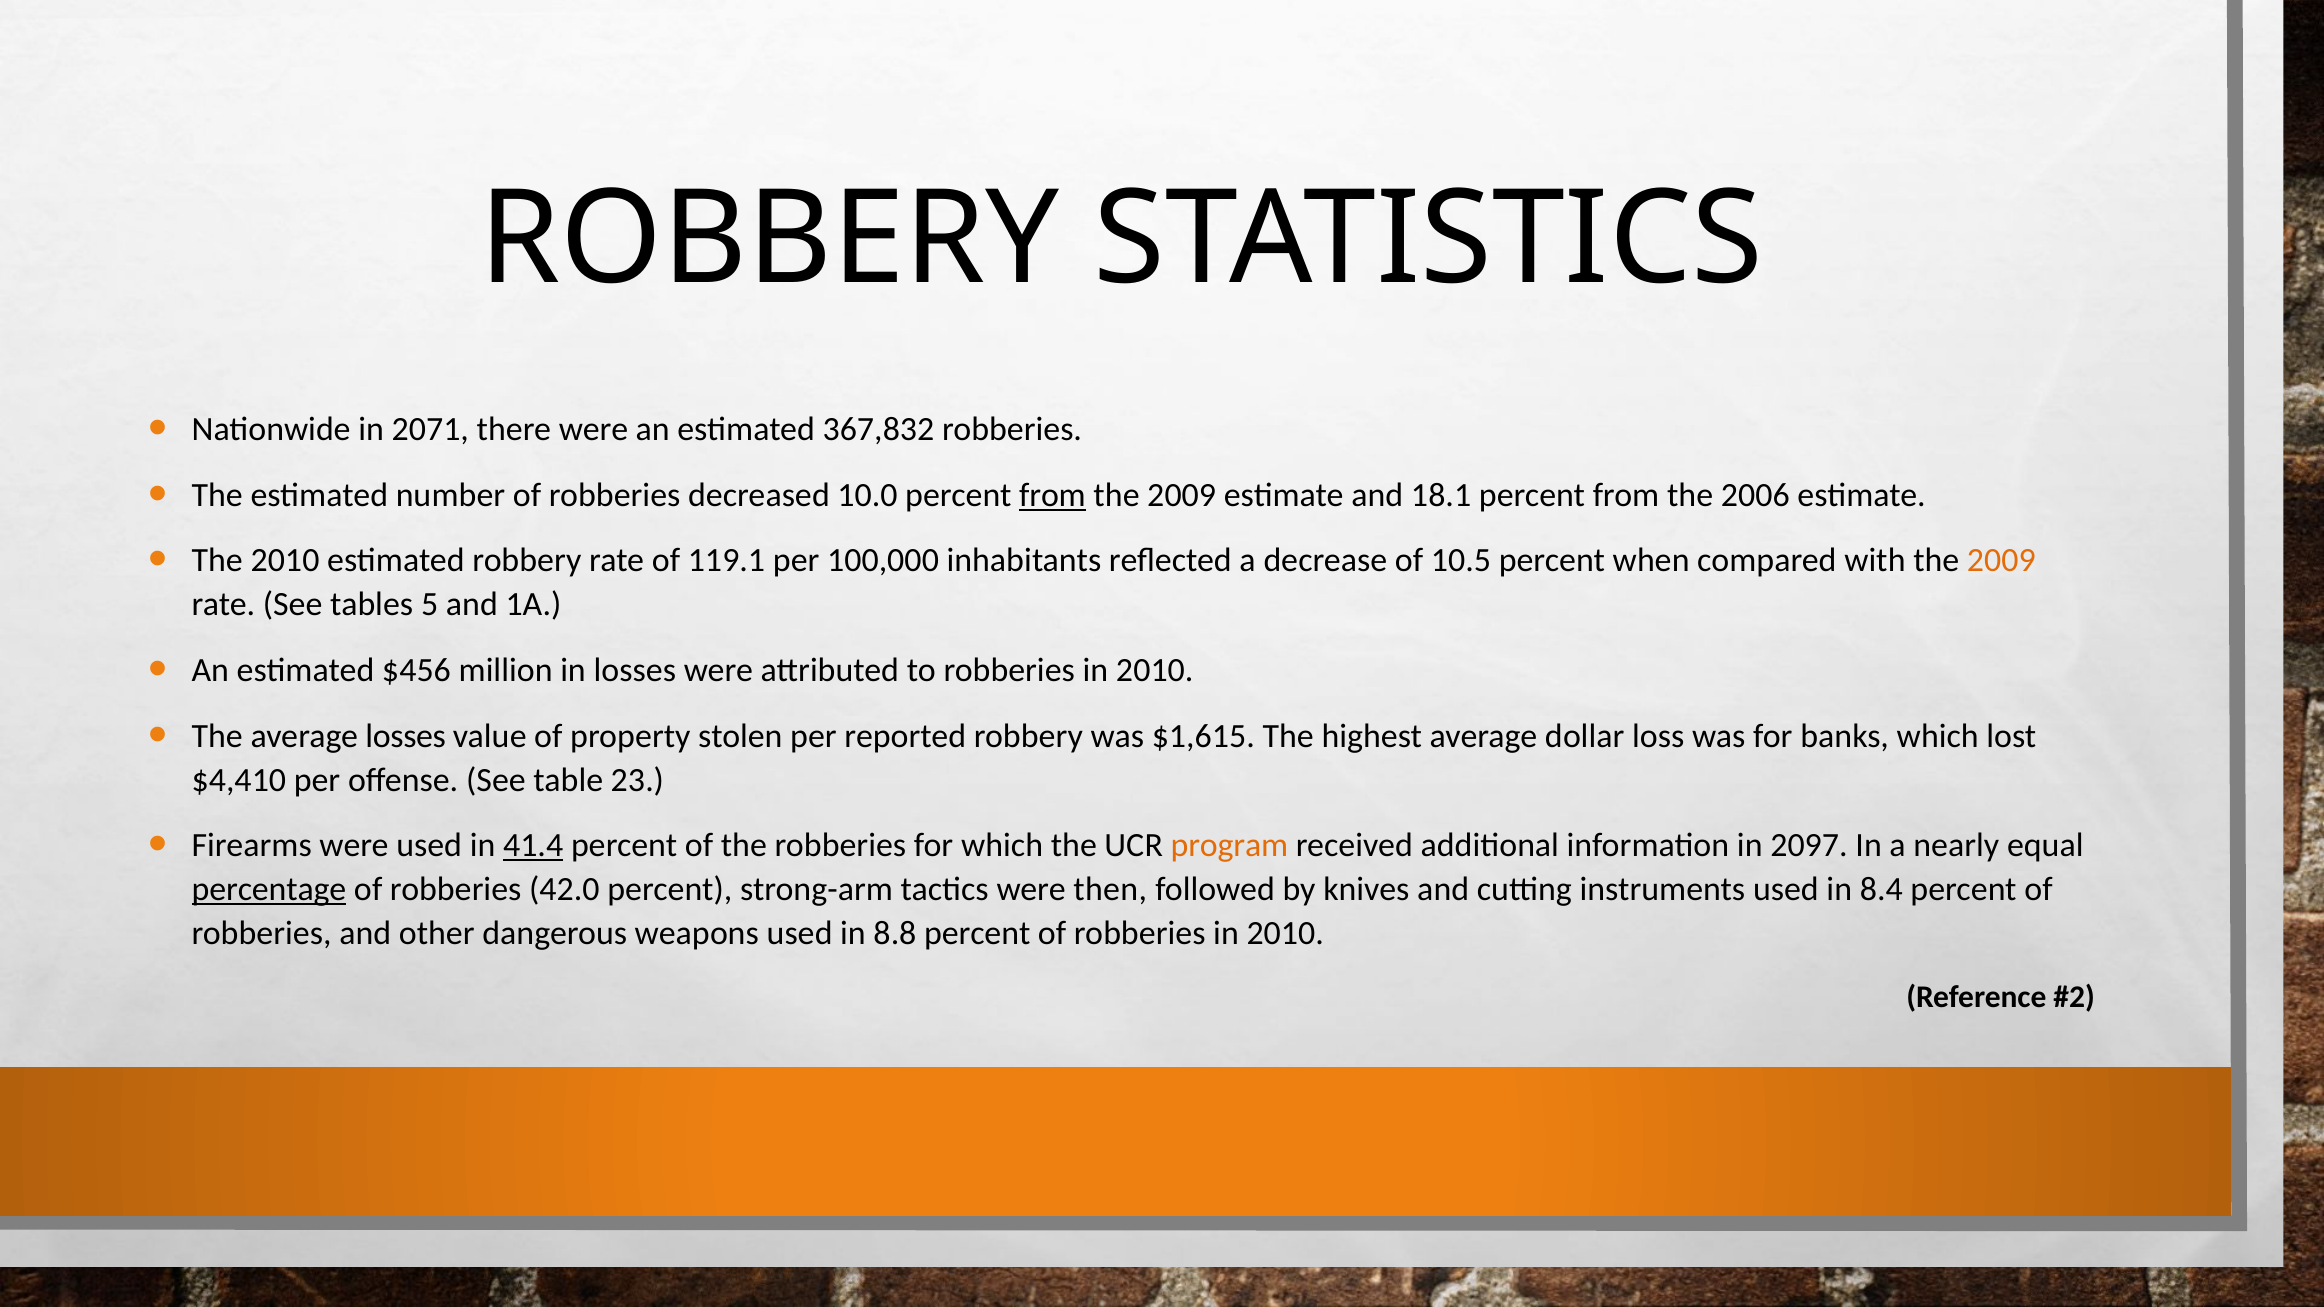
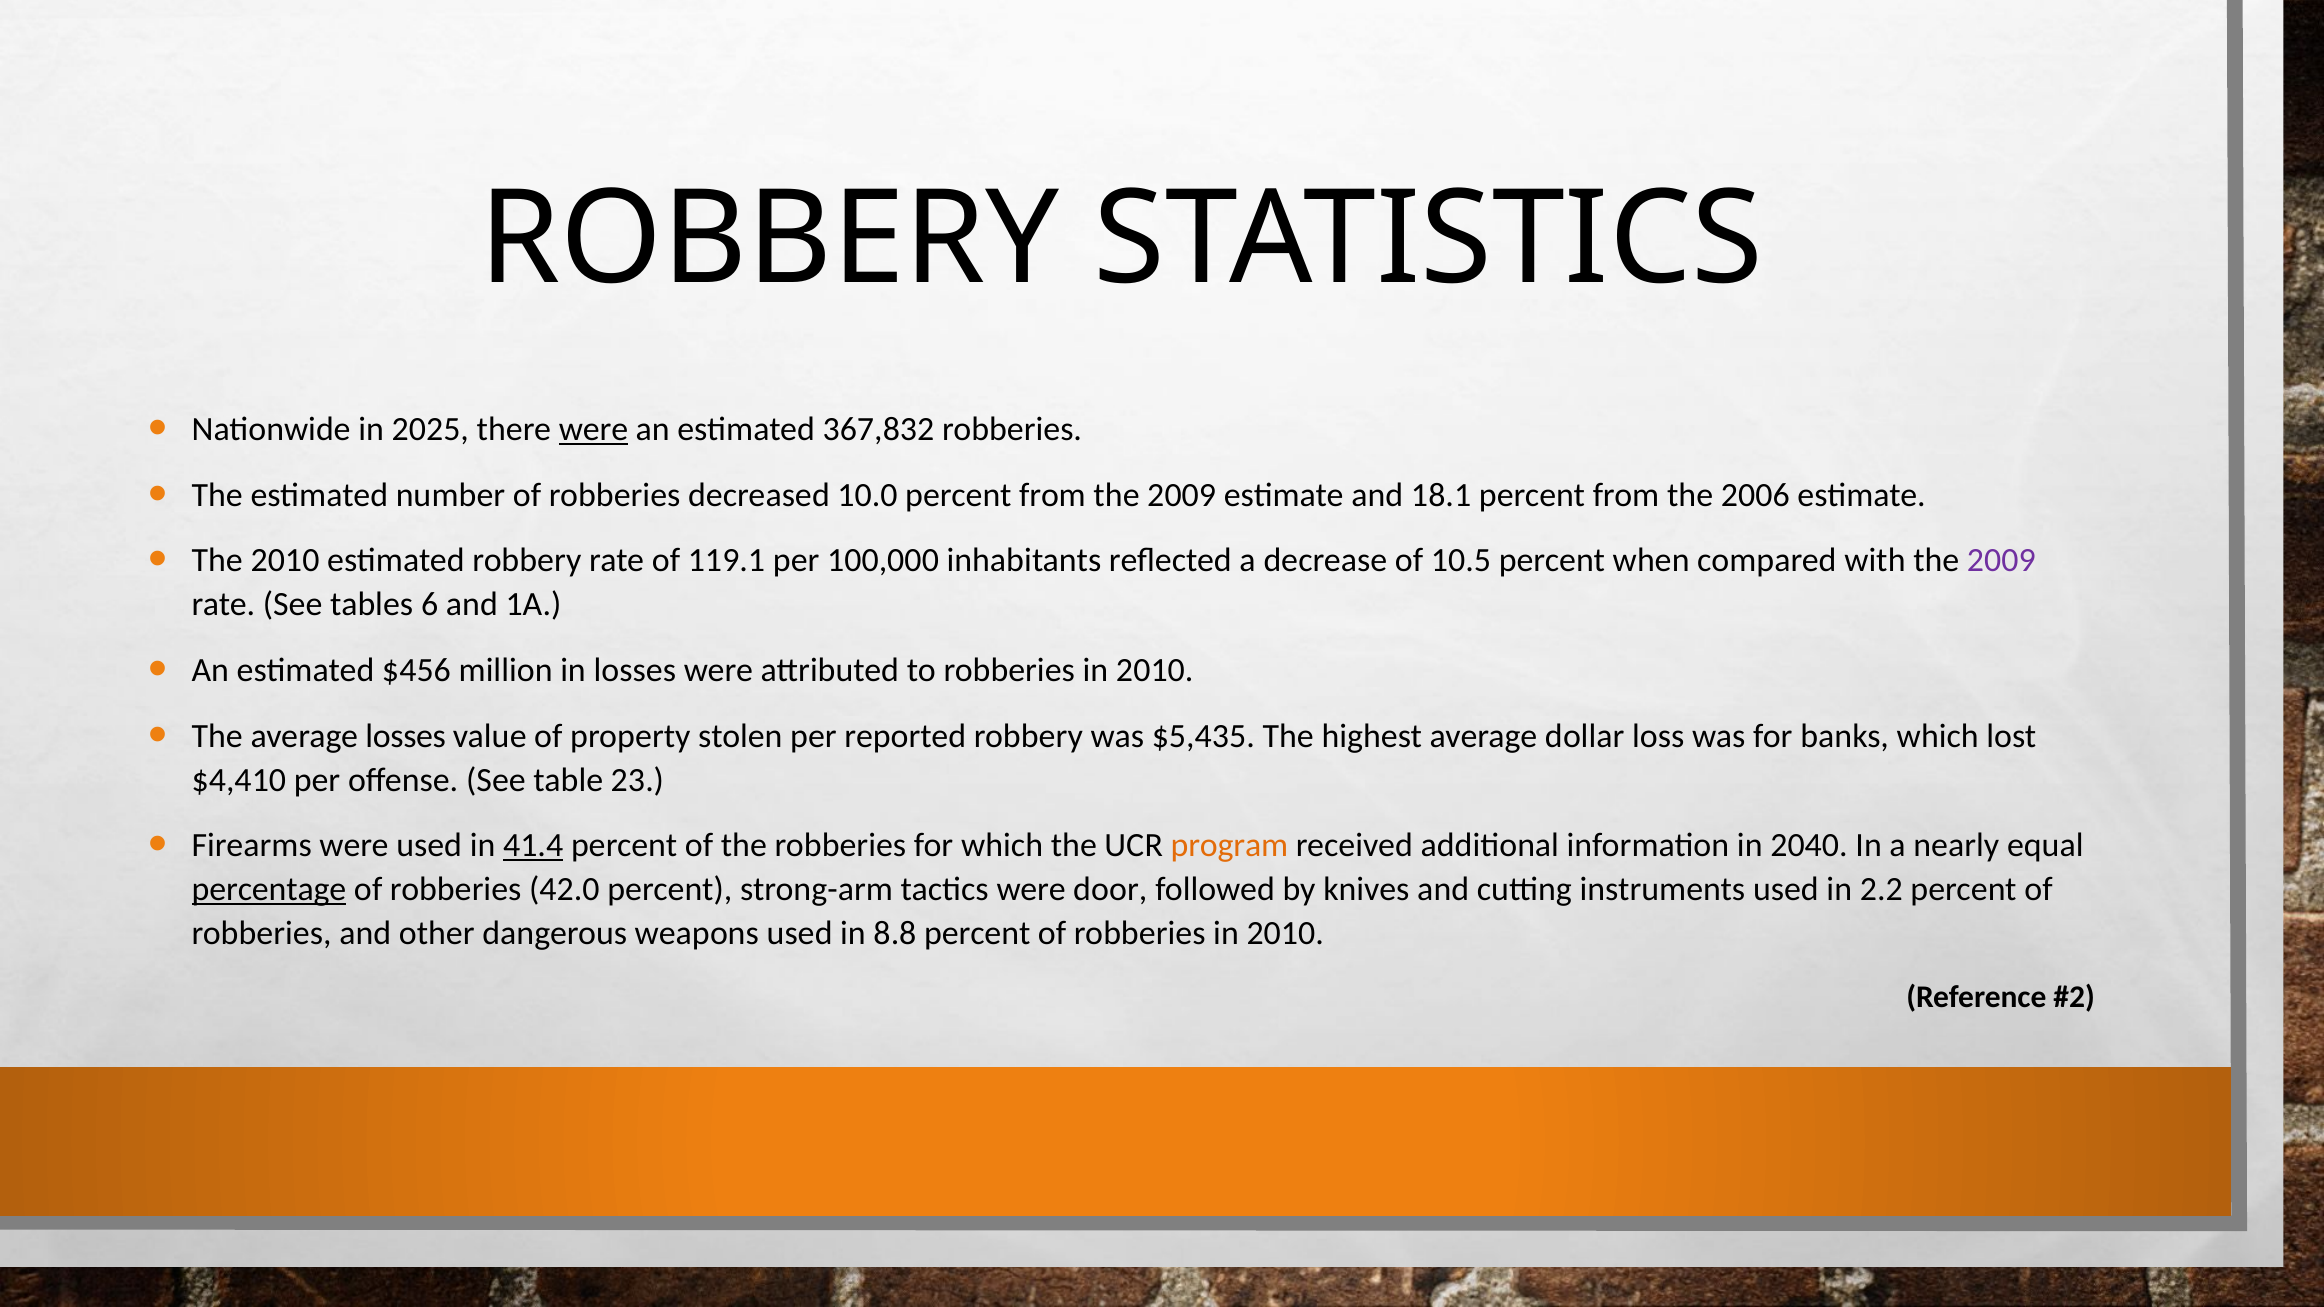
2071: 2071 -> 2025
were at (593, 430) underline: none -> present
from at (1052, 495) underline: present -> none
2009 at (2001, 561) colour: orange -> purple
5: 5 -> 6
$1,615: $1,615 -> $5,435
2097: 2097 -> 2040
then: then -> door
8.4: 8.4 -> 2.2
